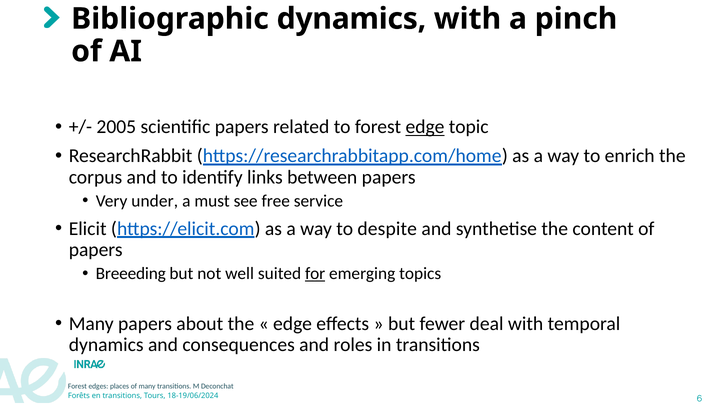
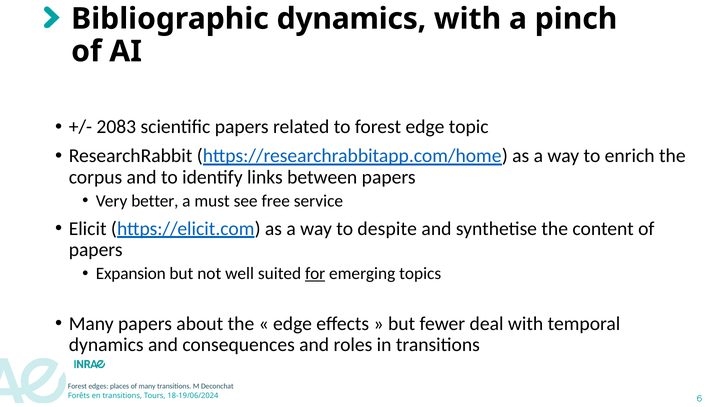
2005: 2005 -> 2083
edge at (425, 127) underline: present -> none
under: under -> better
Breeeding: Breeeding -> Expansion
